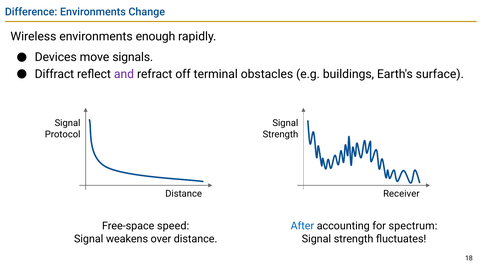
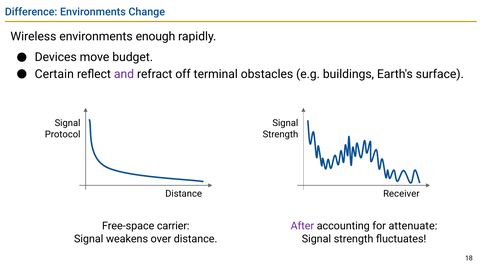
signals: signals -> budget
Diffract: Diffract -> Certain
speed: speed -> carrier
After colour: blue -> purple
spectrum: spectrum -> attenuate
